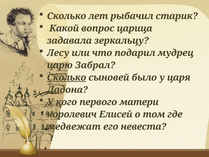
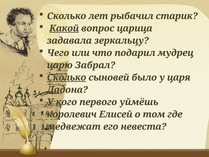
Какой underline: none -> present
Лесу: Лесу -> Чего
матери: матери -> уймёшь
